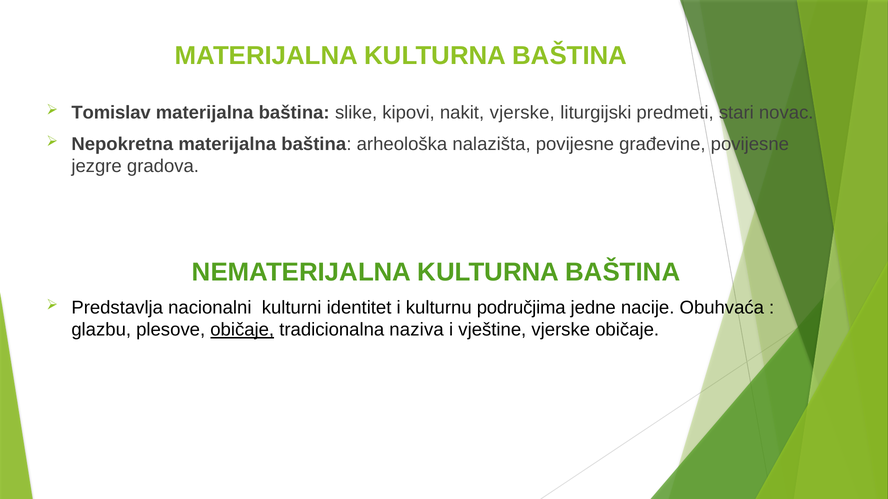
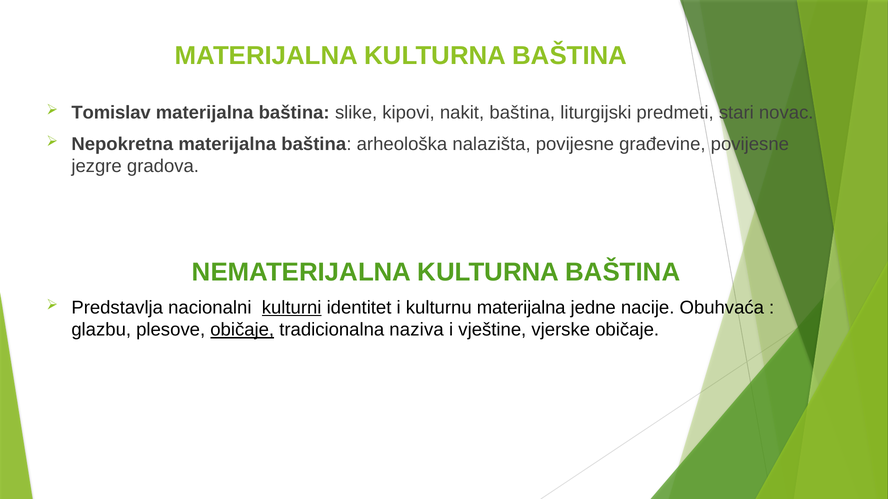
nakit vjerske: vjerske -> baština
kulturni underline: none -> present
kulturnu područjima: područjima -> materijalna
